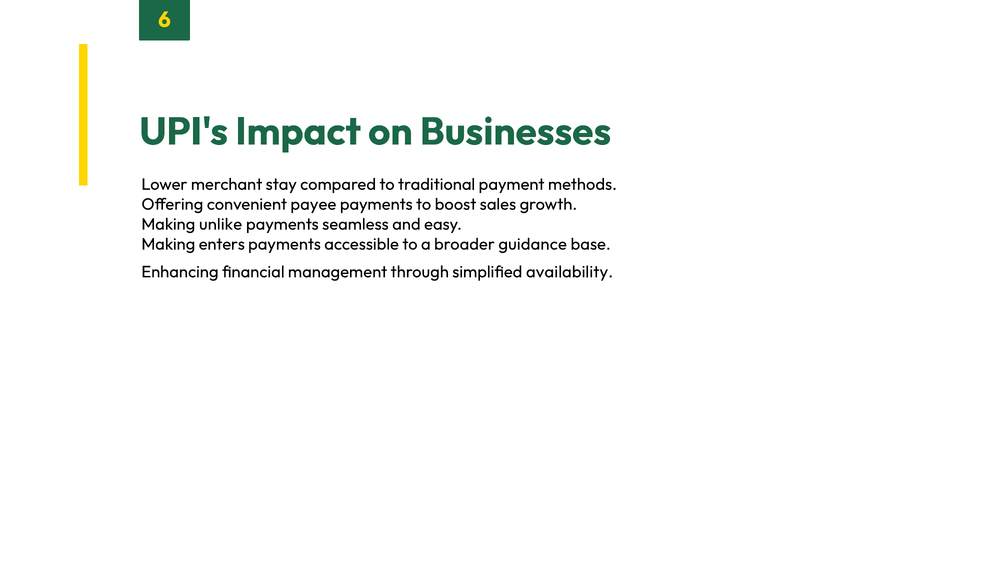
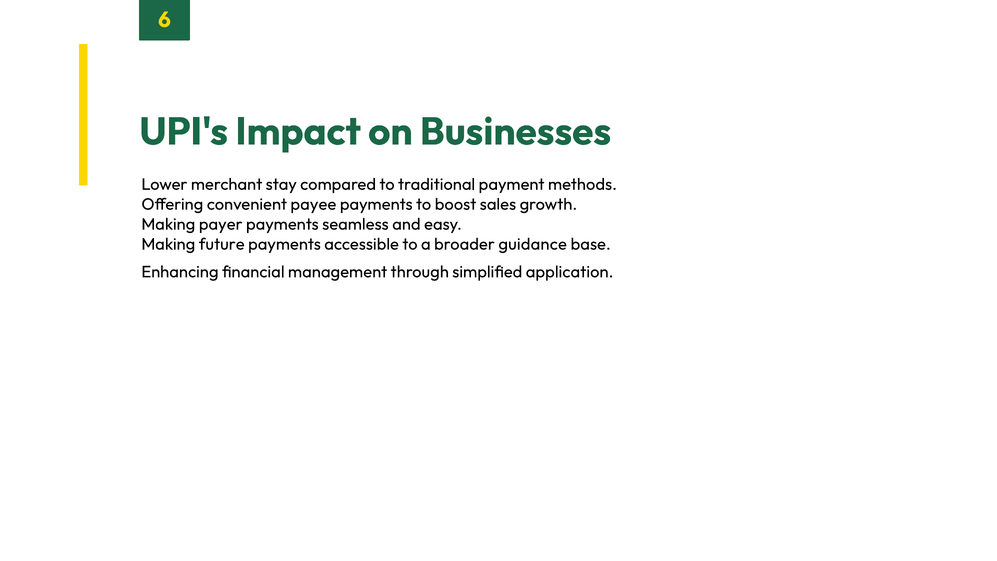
unlike: unlike -> payer
enters: enters -> future
availability: availability -> application
